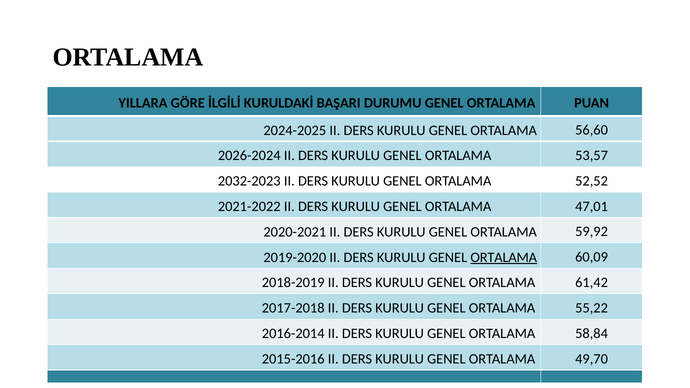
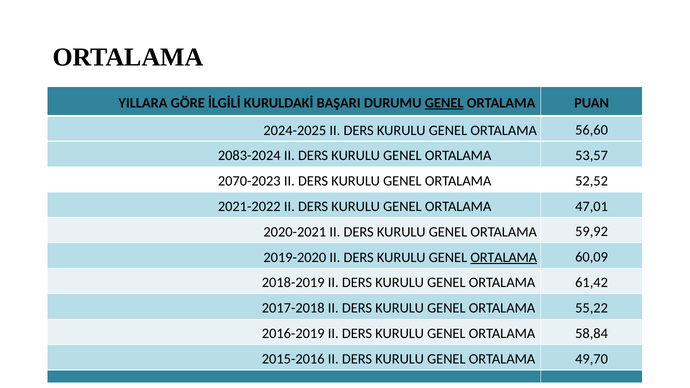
GENEL at (444, 103) underline: none -> present
2026-2024: 2026-2024 -> 2083-2024
2032-2023: 2032-2023 -> 2070-2023
2016-2014: 2016-2014 -> 2016-2019
